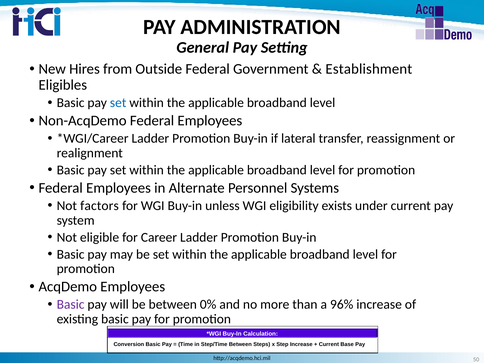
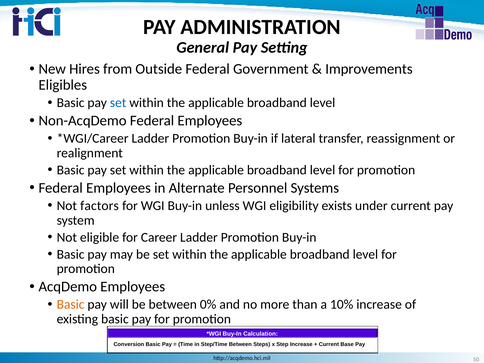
Establishment: Establishment -> Improvements
Basic at (71, 305) colour: purple -> orange
96%: 96% -> 10%
